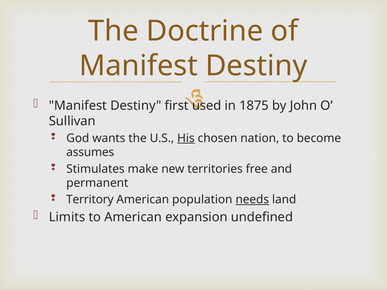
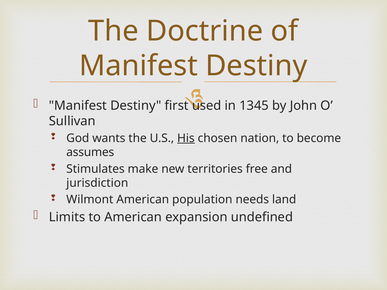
1875: 1875 -> 1345
permanent: permanent -> jurisdiction
Territory: Territory -> Wilmont
needs underline: present -> none
